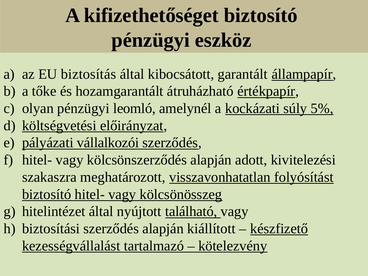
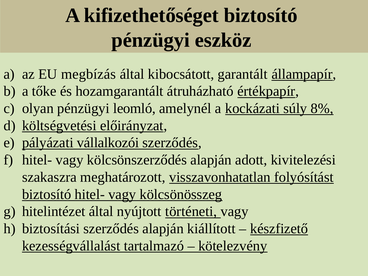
biztosítás: biztosítás -> megbízás
5%: 5% -> 8%
található: található -> történeti
